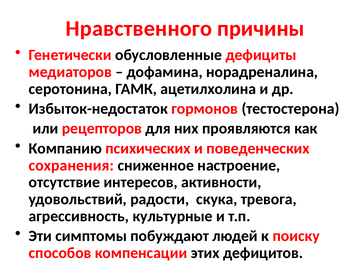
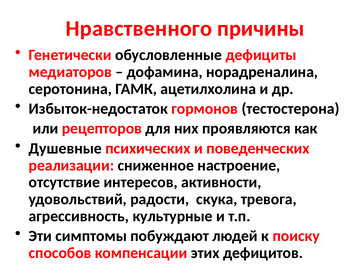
Компанию: Компанию -> Душевные
сохранения: сохранения -> реализации
